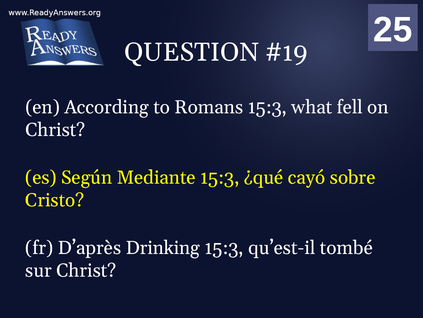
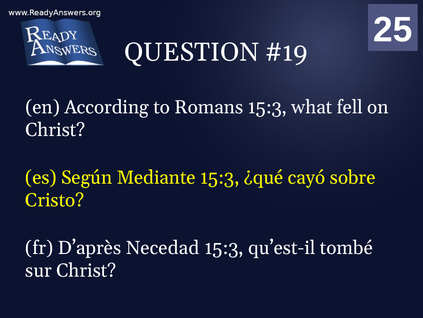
Drinking: Drinking -> Necedad
